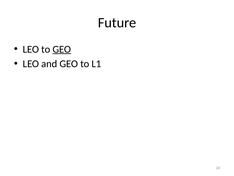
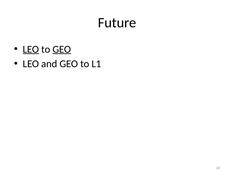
LEO at (31, 49) underline: none -> present
